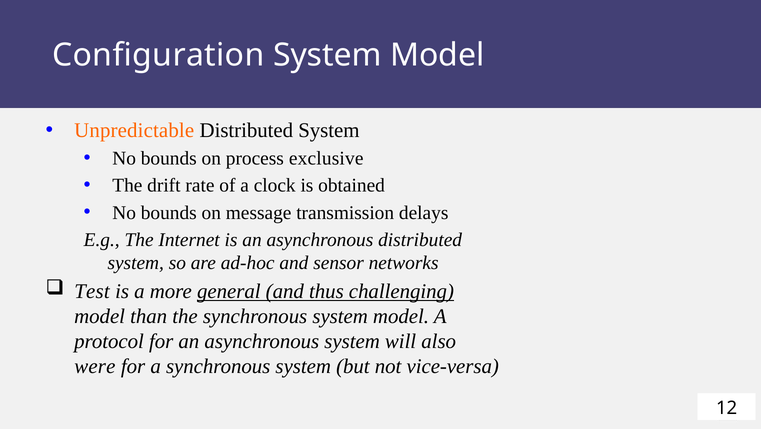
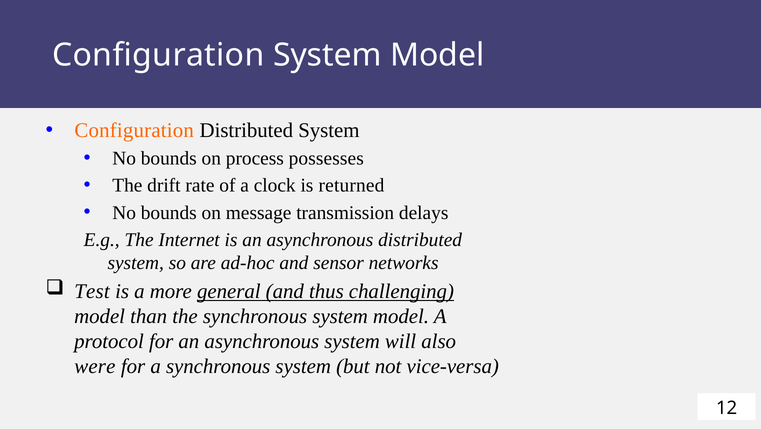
Unpredictable at (134, 131): Unpredictable -> Configuration
exclusive: exclusive -> possesses
obtained: obtained -> returned
